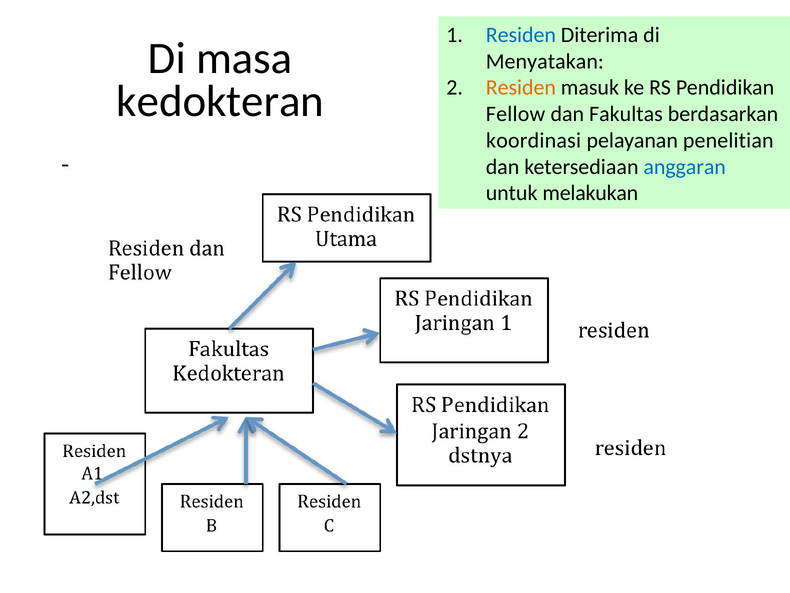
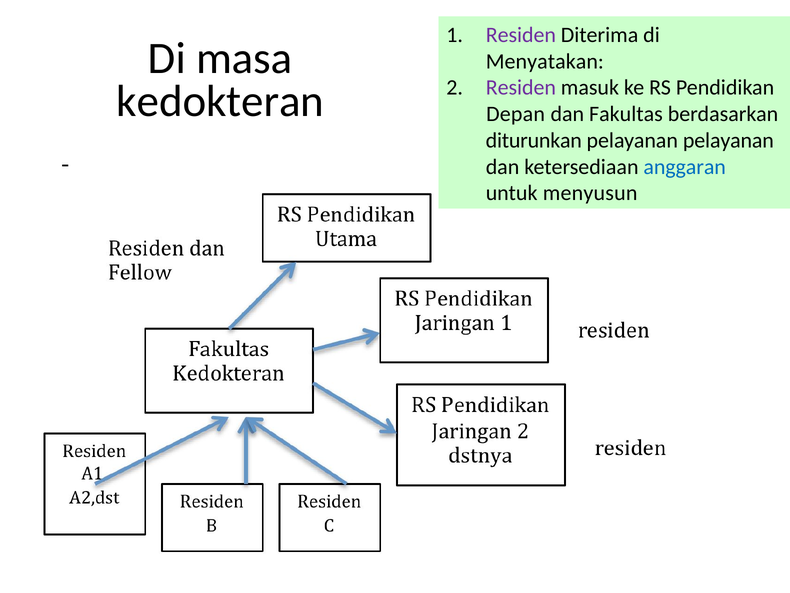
Residen at (521, 35) colour: blue -> purple
Residen at (521, 88) colour: orange -> purple
Fellow: Fellow -> Depan
koordinasi: koordinasi -> diturunkan
pelayanan penelitian: penelitian -> pelayanan
melakukan: melakukan -> menyusun
